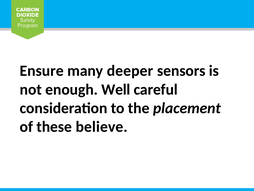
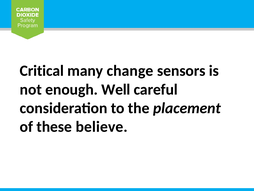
Ensure: Ensure -> Critical
deeper: deeper -> change
